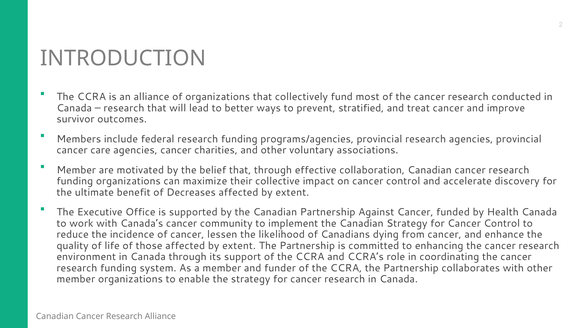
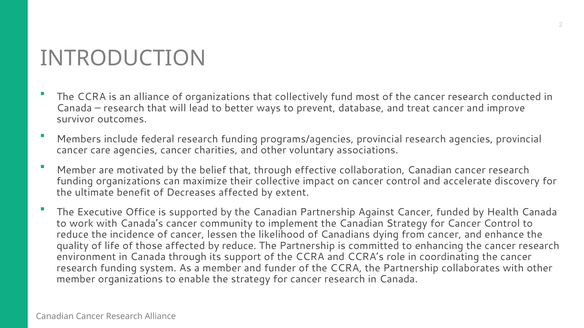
stratified: stratified -> database
those affected by extent: extent -> reduce
